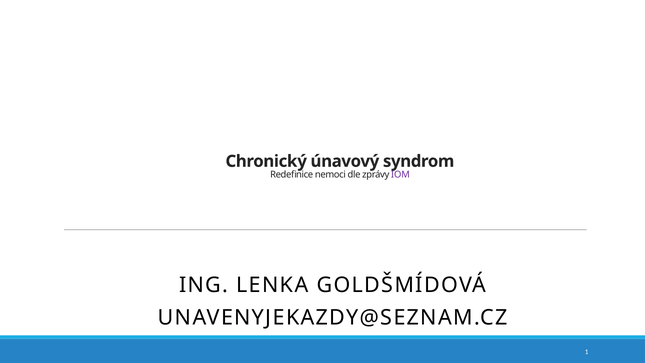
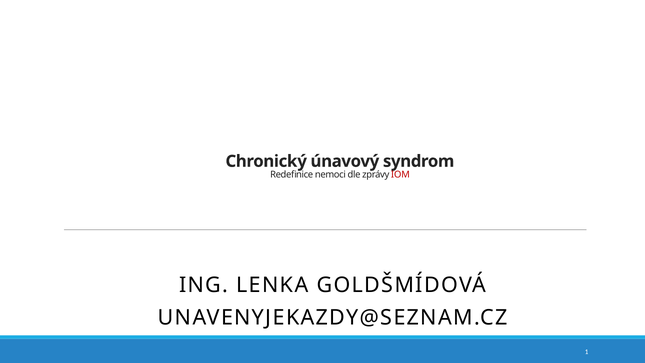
IOM colour: purple -> red
